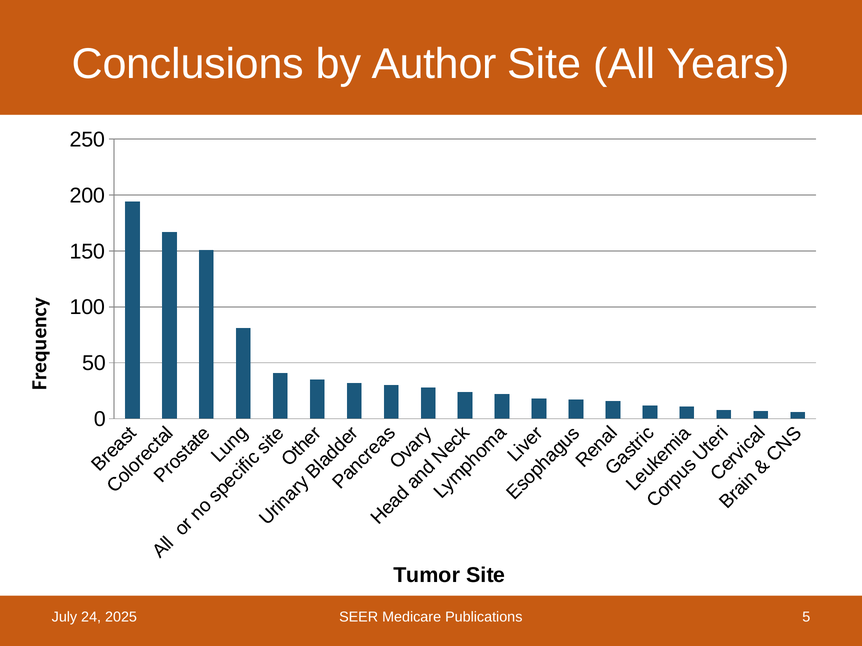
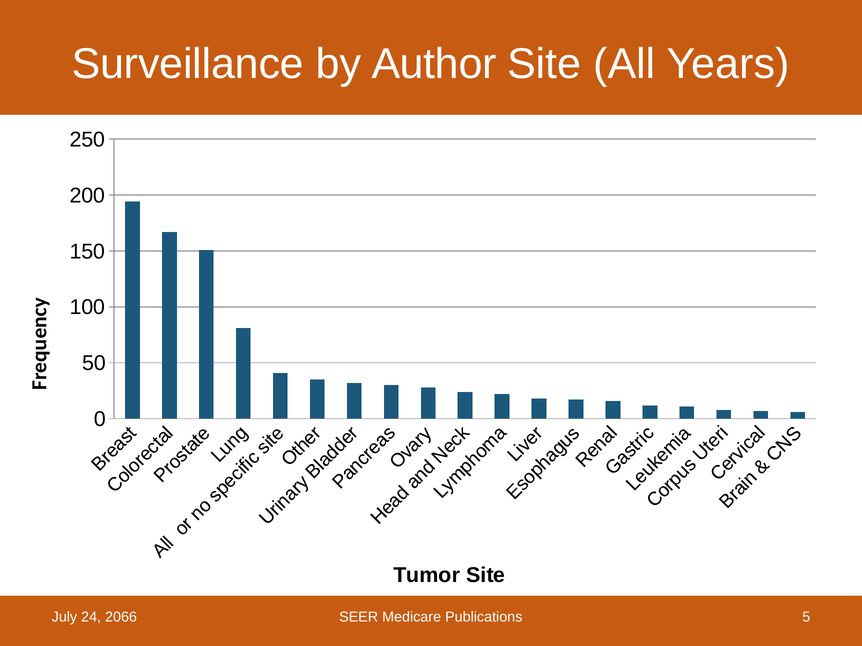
Conclusions: Conclusions -> Surveillance
2025: 2025 -> 2066
